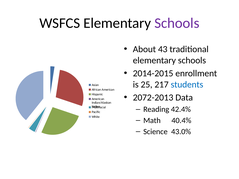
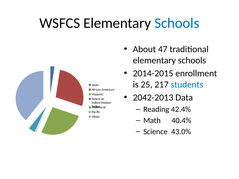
Schools at (177, 23) colour: purple -> blue
43: 43 -> 47
2072-2013: 2072-2013 -> 2042-2013
